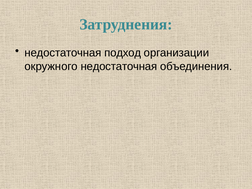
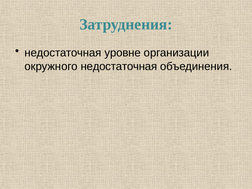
подход: подход -> уровне
